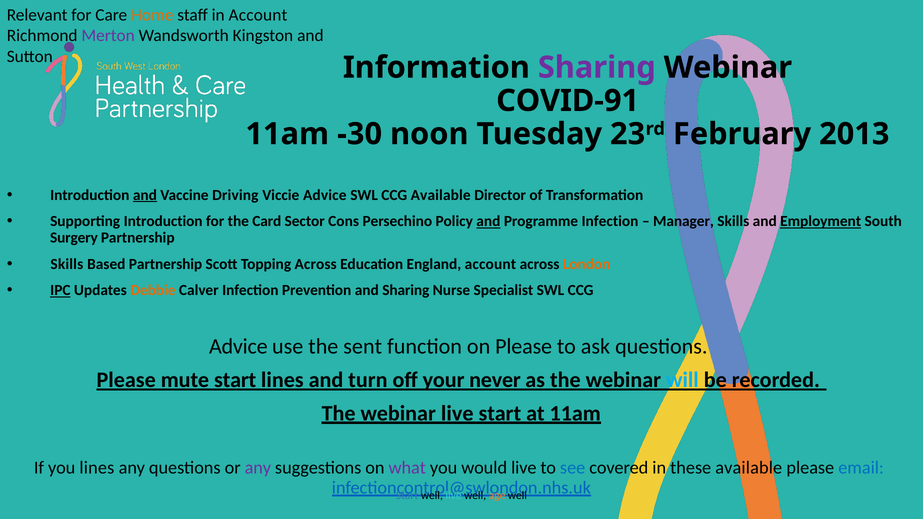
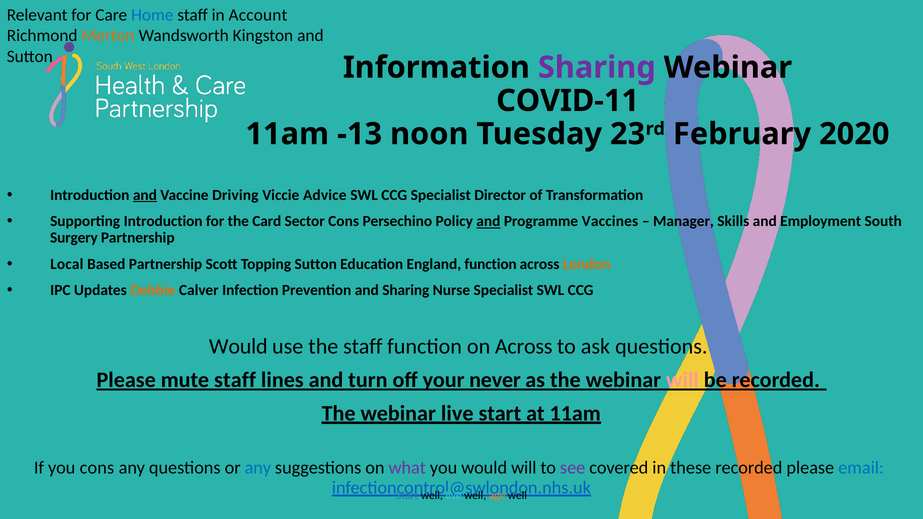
Home colour: orange -> blue
Merton colour: purple -> orange
COVID-91: COVID-91 -> COVID-11
-30: -30 -> -13
2013: 2013 -> 2020
CCG Available: Available -> Specialist
Programme Infection: Infection -> Vaccines
Employment underline: present -> none
Skills at (67, 264): Skills -> Local
Topping Across: Across -> Sutton
England account: account -> function
IPC underline: present -> none
Advice at (238, 346): Advice -> Would
the sent: sent -> staff
on Please: Please -> Across
mute start: start -> staff
will at (682, 380) colour: light blue -> pink
you lines: lines -> cons
any at (258, 468) colour: purple -> blue
would live: live -> will
see colour: blue -> purple
these available: available -> recorded
